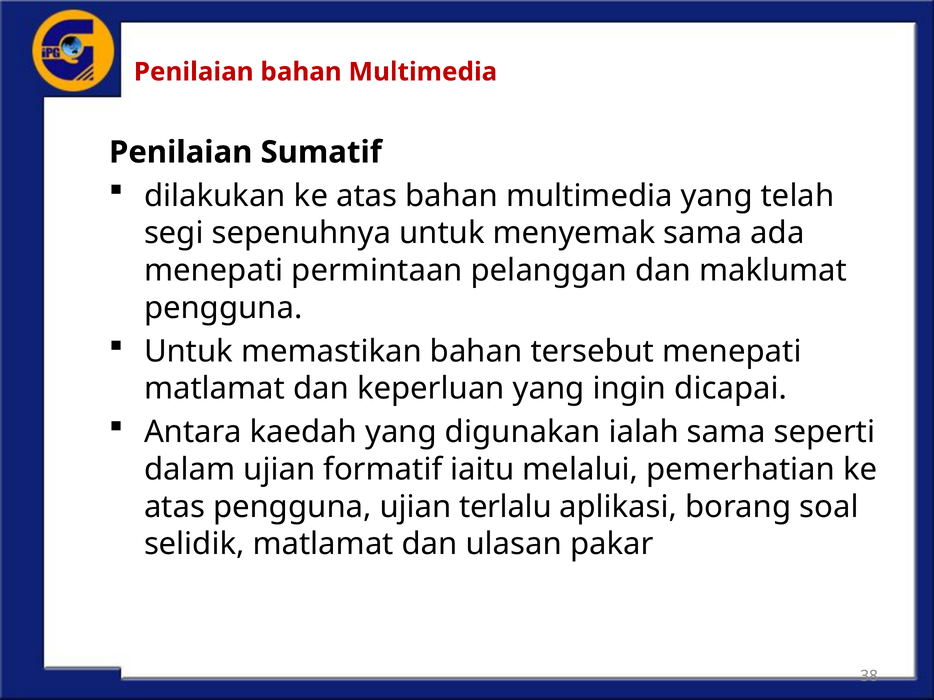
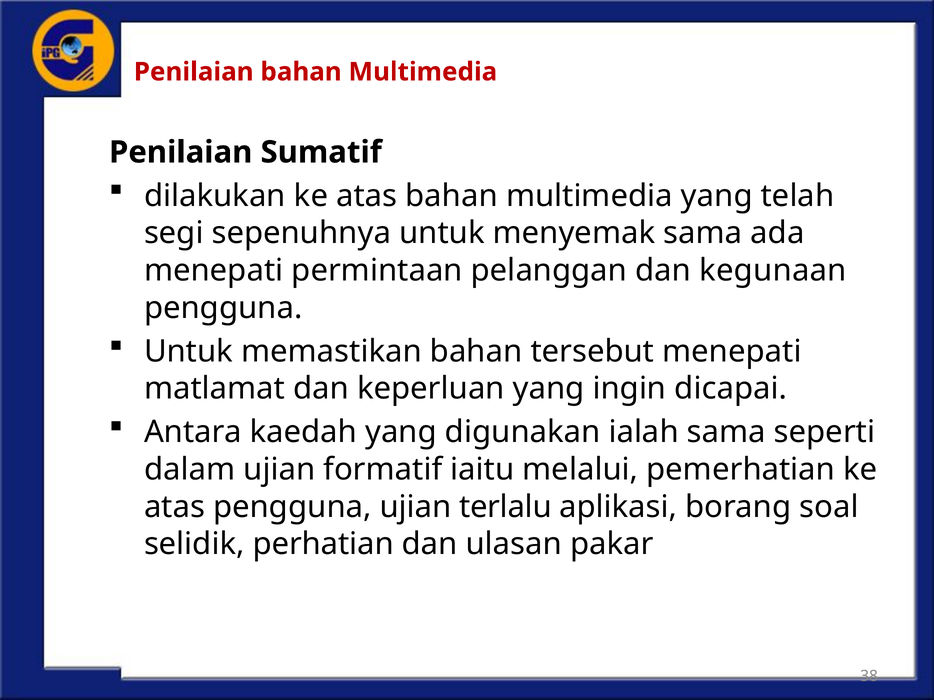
maklumat: maklumat -> kegunaan
selidik matlamat: matlamat -> perhatian
